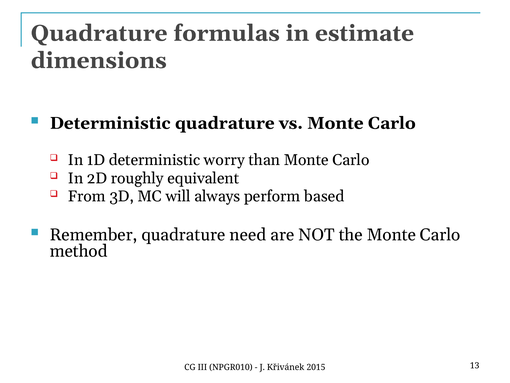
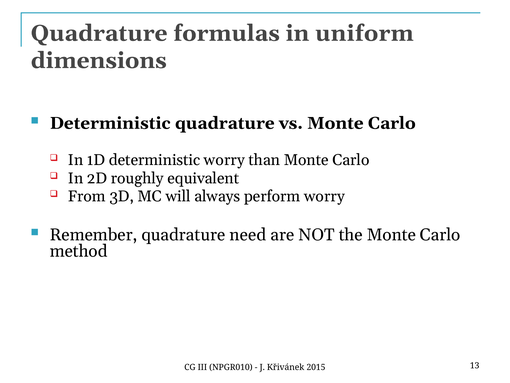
estimate: estimate -> uniform
perform based: based -> worry
